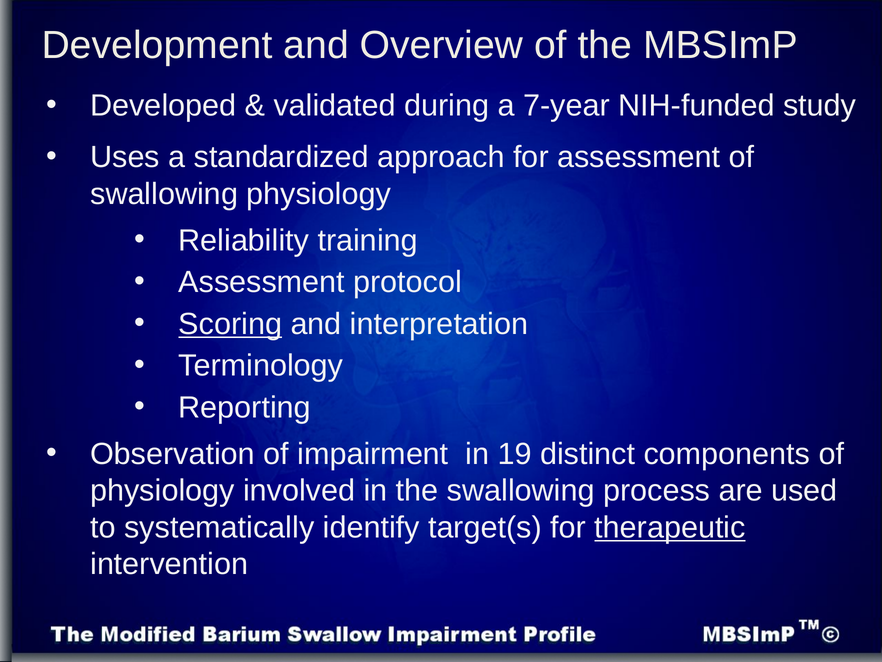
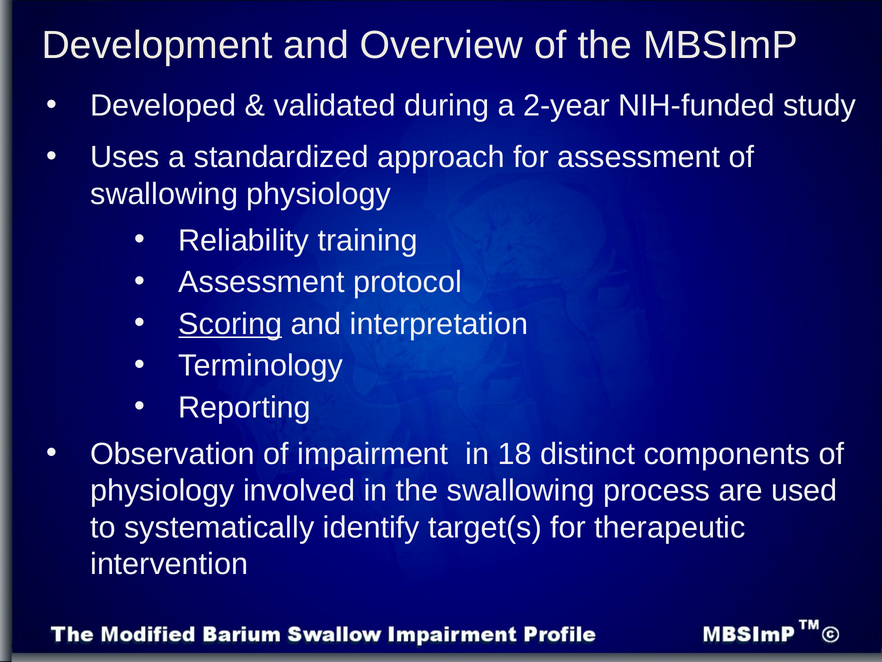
7-year: 7-year -> 2-year
19: 19 -> 18
therapeutic underline: present -> none
